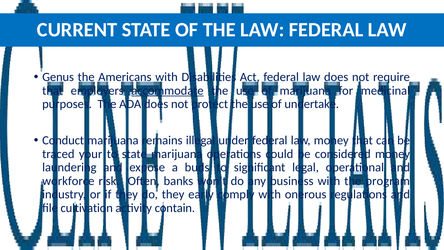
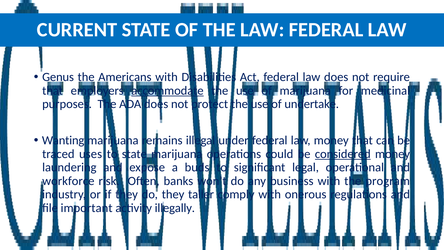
Conduct: Conduct -> Wanting
your: your -> uses
considered underline: none -> present
early: early -> taller
cultivation: cultivation -> important
contain: contain -> illegally
